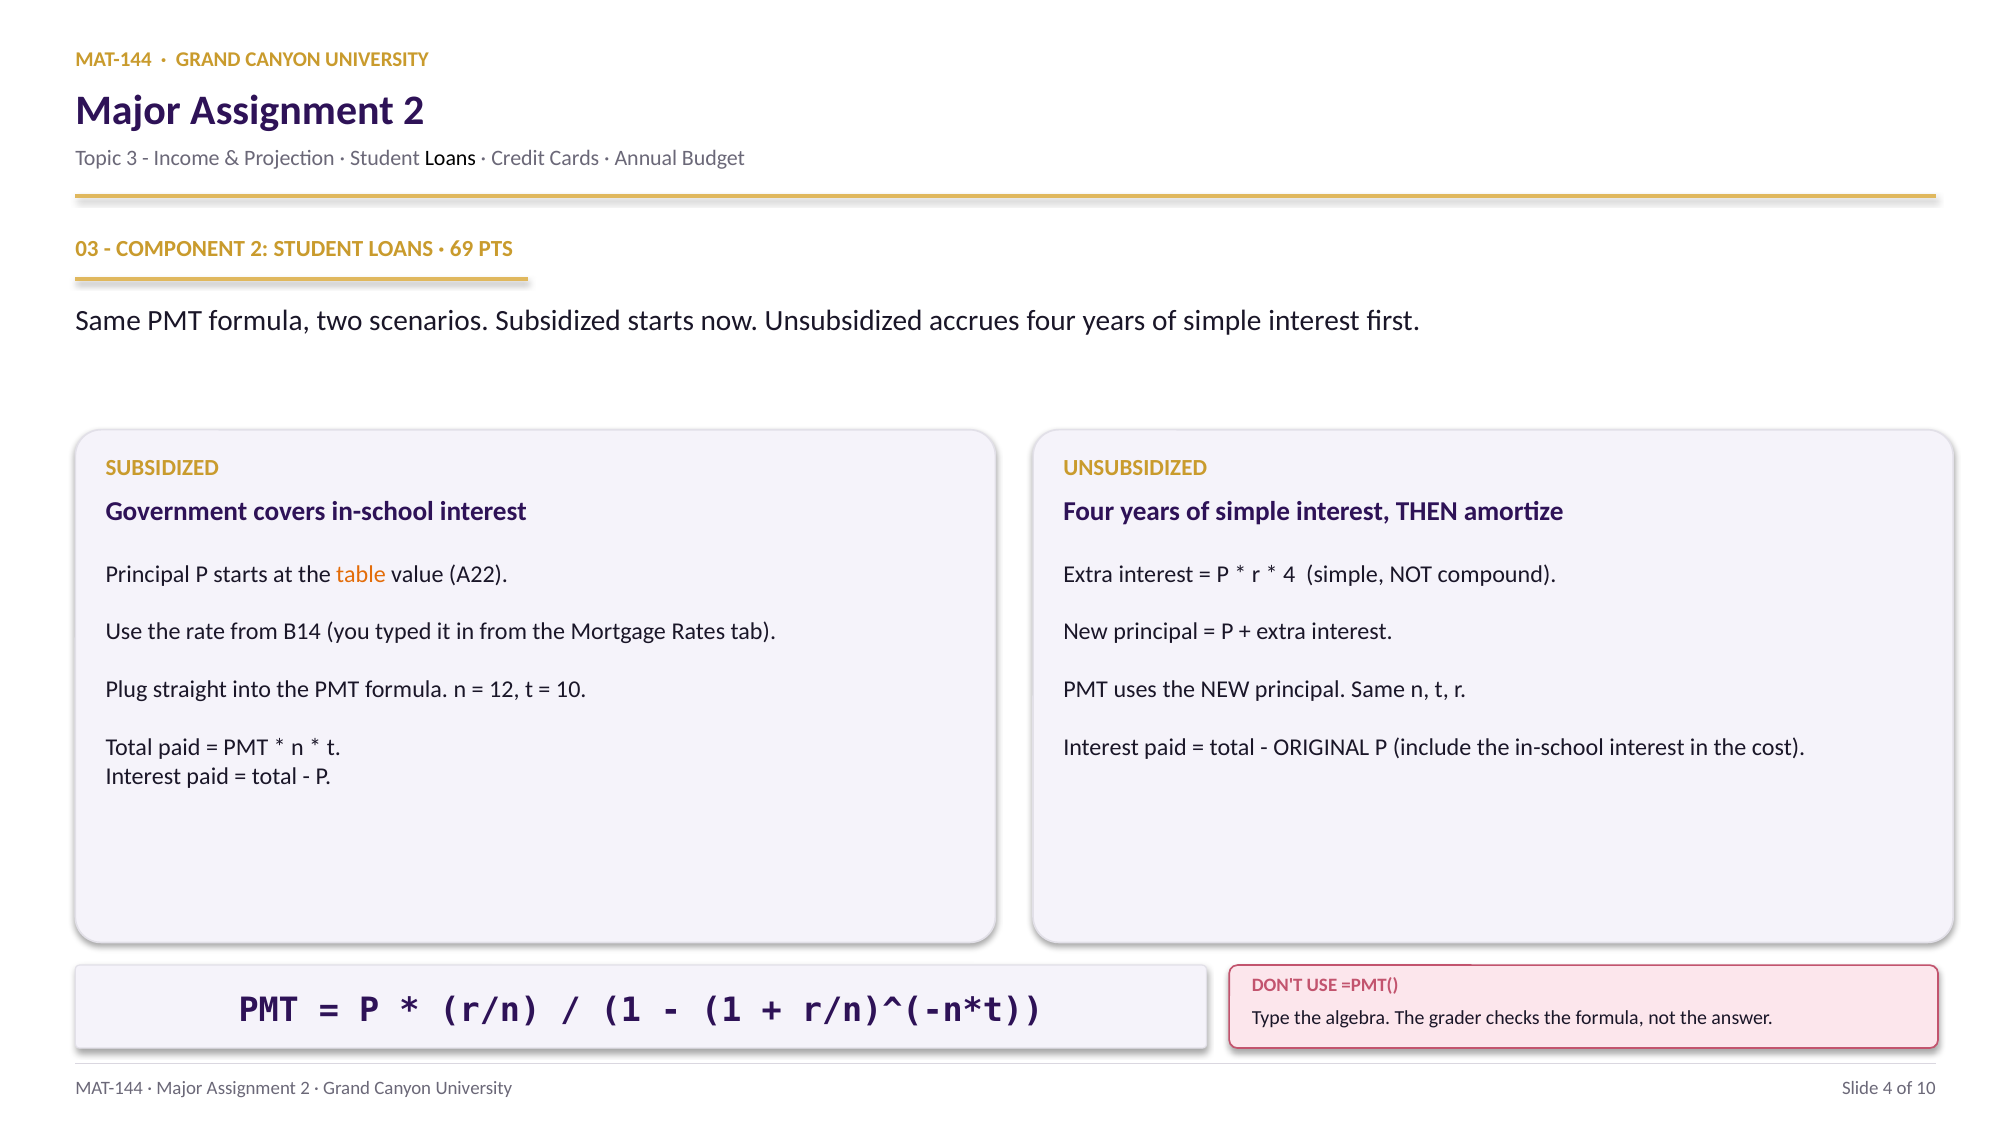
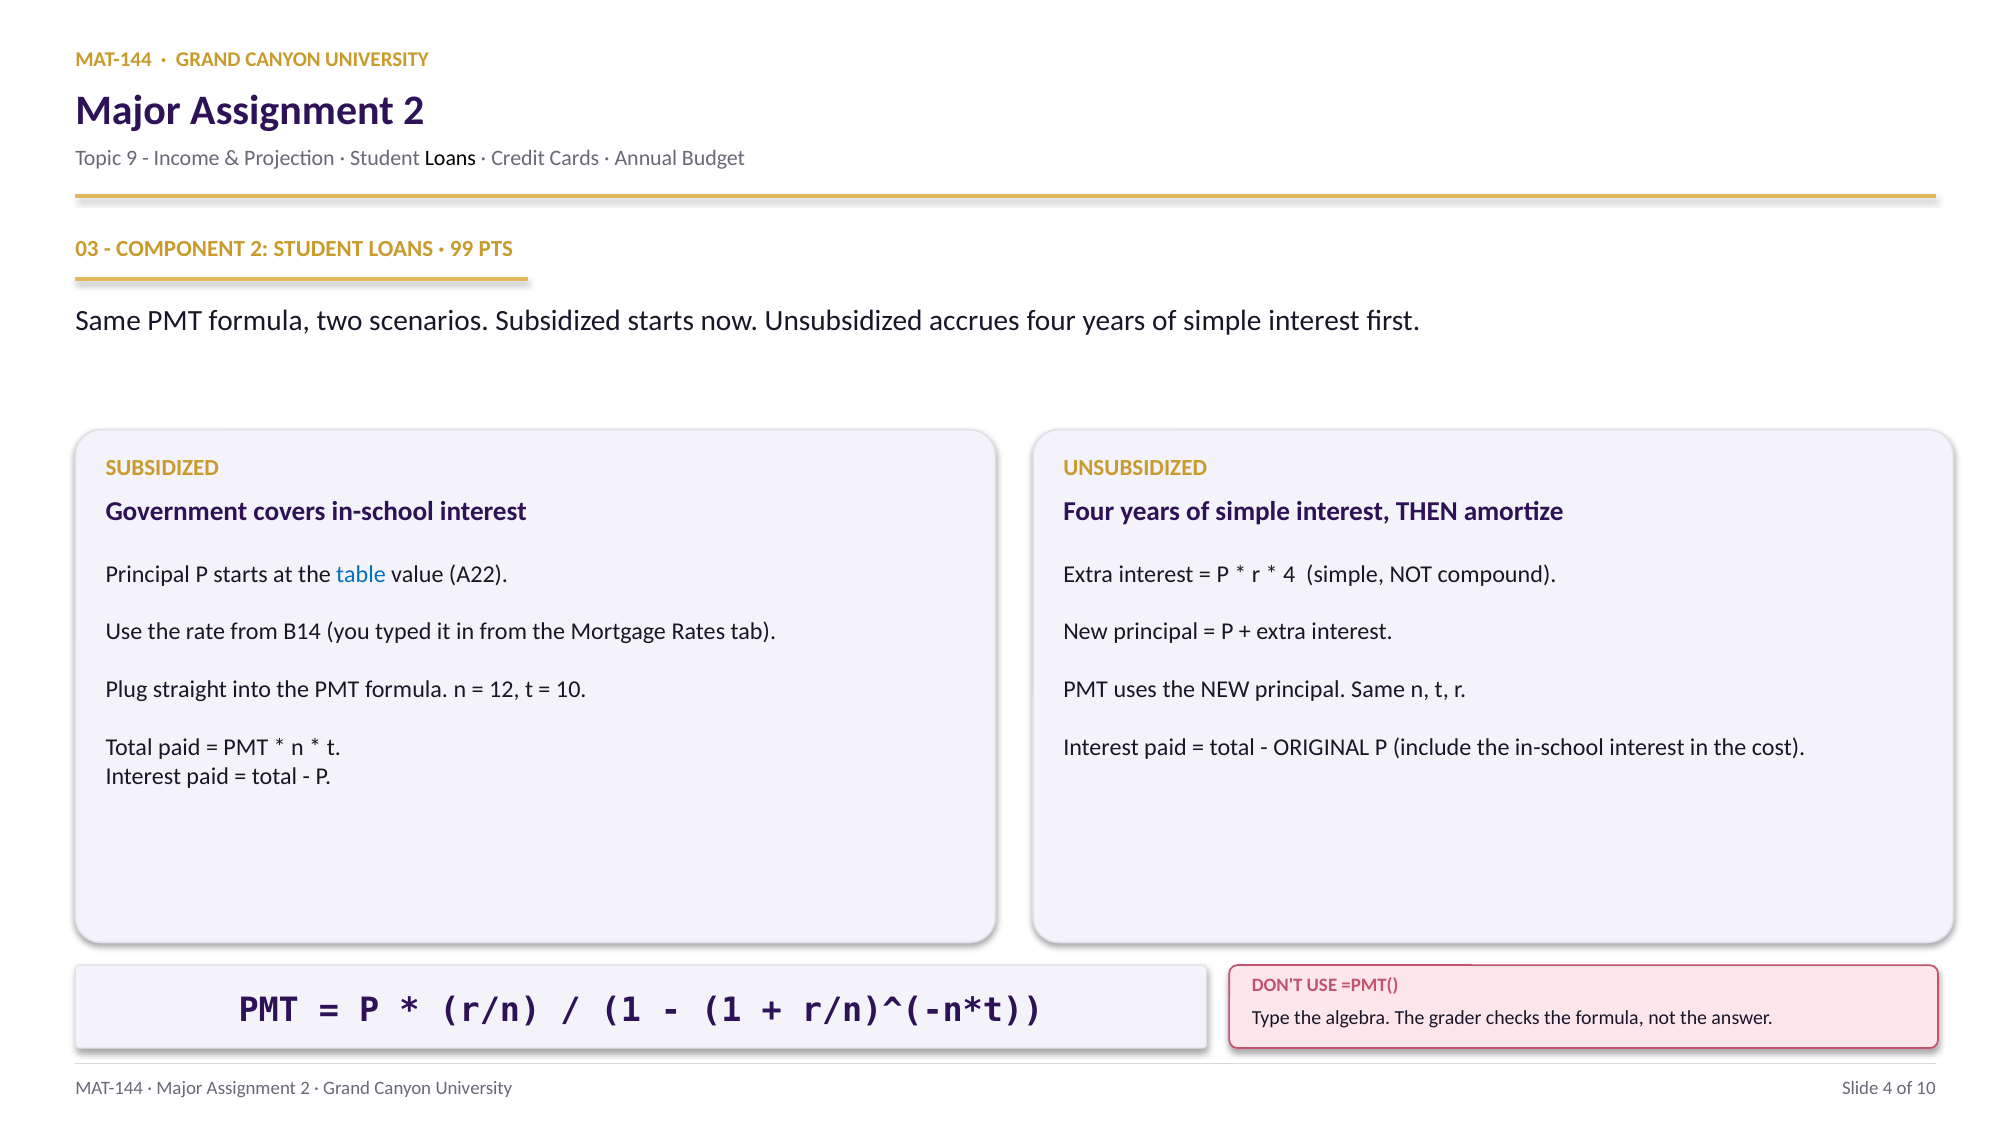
3: 3 -> 9
69: 69 -> 99
table colour: orange -> blue
